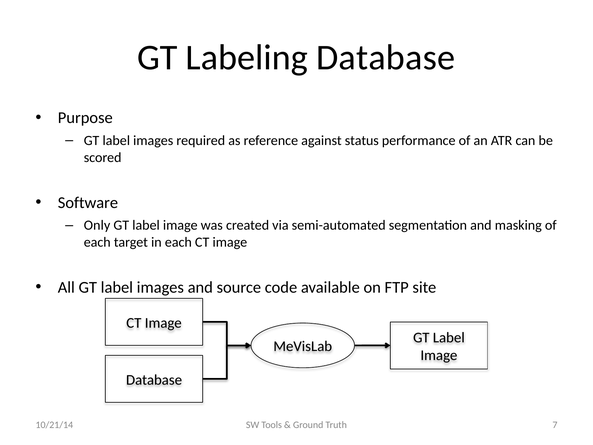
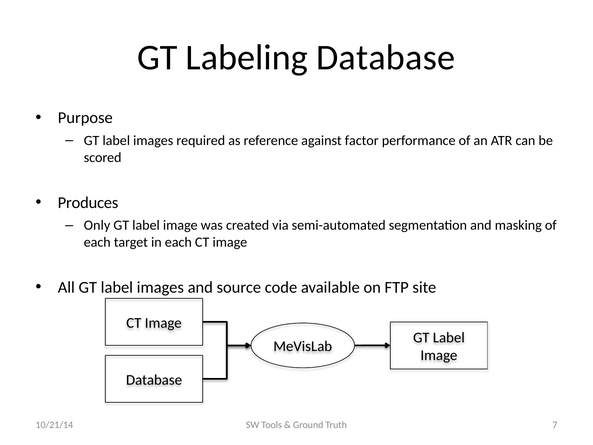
status: status -> factor
Software: Software -> Produces
